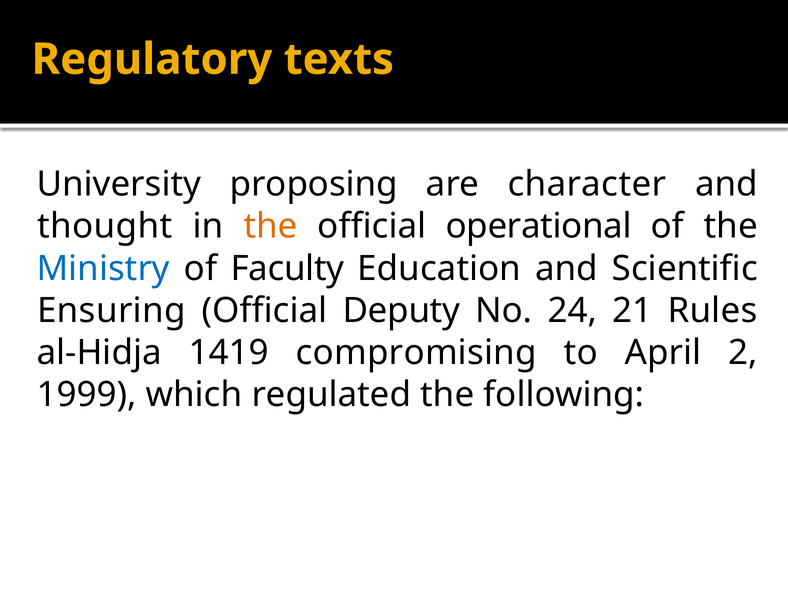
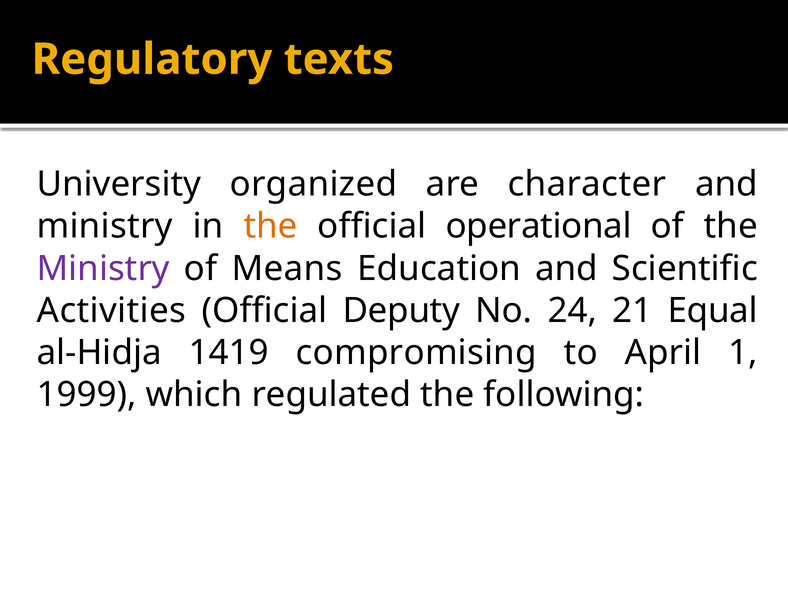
proposing: proposing -> organized
thought at (105, 226): thought -> ministry
Ministry at (103, 268) colour: blue -> purple
Faculty: Faculty -> Means
Ensuring: Ensuring -> Activities
Rules: Rules -> Equal
2: 2 -> 1
